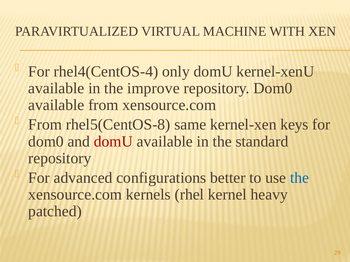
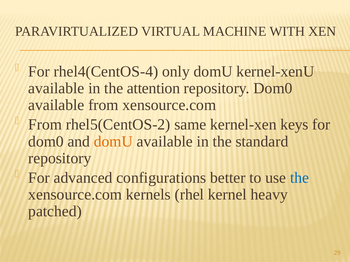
improve: improve -> attention
rhel5(CentOS-8: rhel5(CentOS-8 -> rhel5(CentOS-2
domU at (113, 142) colour: red -> orange
